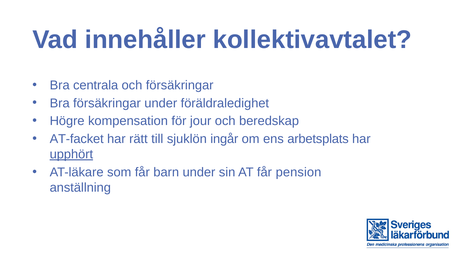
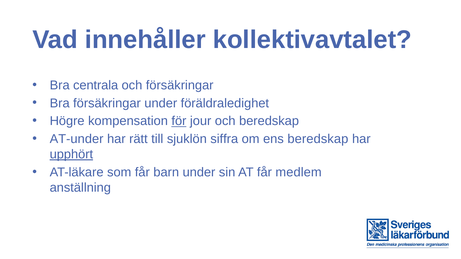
för underline: none -> present
AT-facket: AT-facket -> AT-under
ingår: ingår -> siffra
ens arbetsplats: arbetsplats -> beredskap
pension: pension -> medlem
